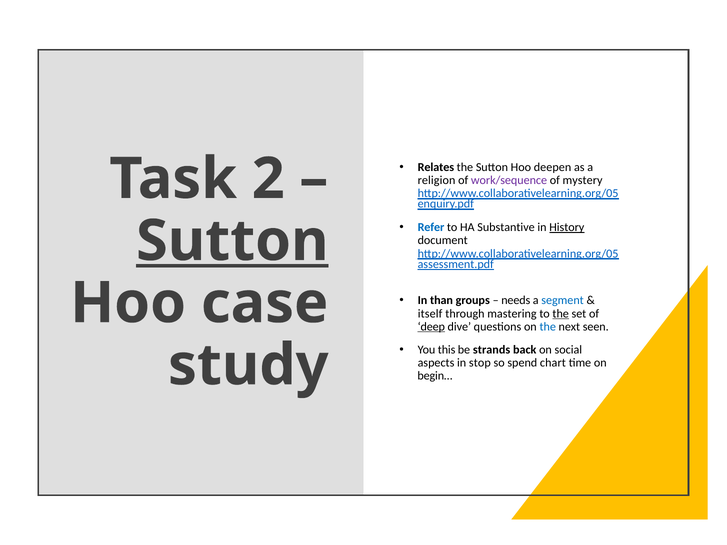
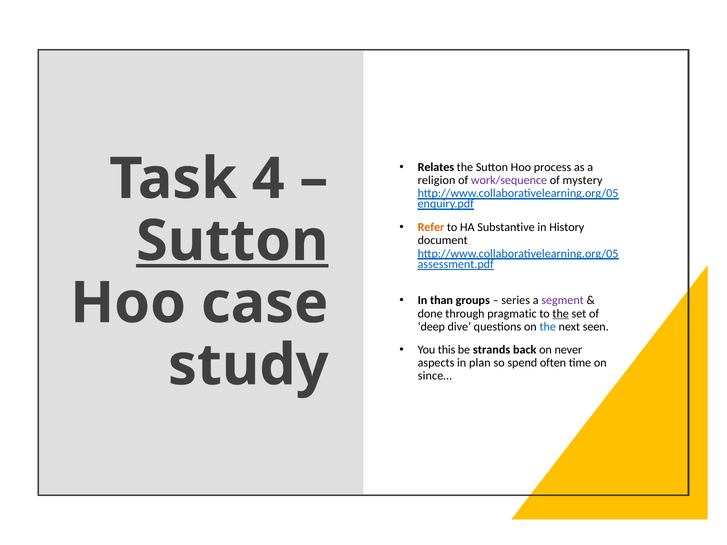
deepen: deepen -> process
2: 2 -> 4
Refer colour: blue -> orange
History underline: present -> none
needs: needs -> series
segment colour: blue -> purple
itself: itself -> done
mastering: mastering -> pragmatic
deep underline: present -> none
social: social -> never
stop: stop -> plan
chart: chart -> often
begin…: begin… -> since…
